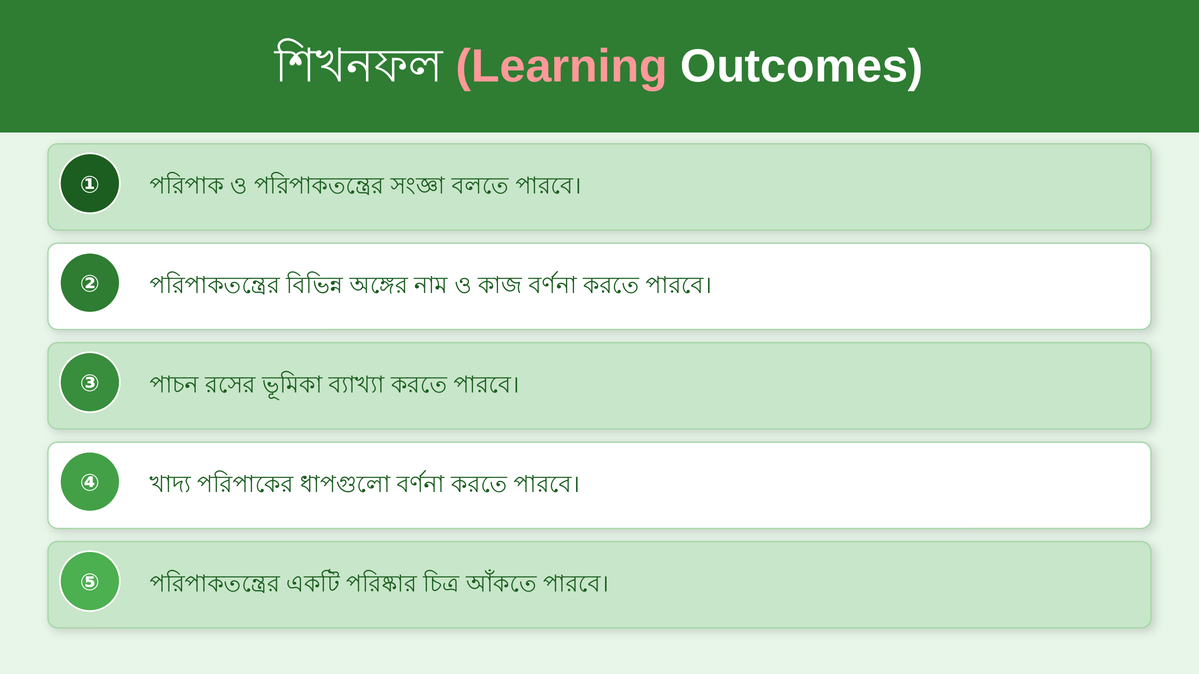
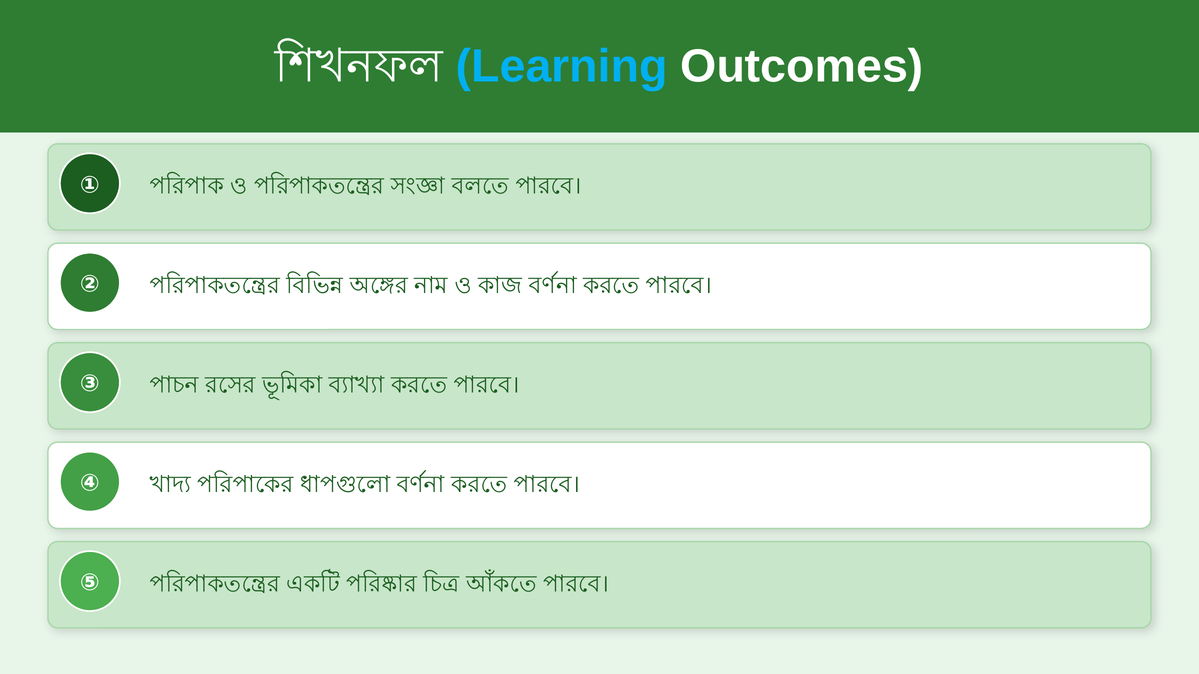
Learning colour: pink -> light blue
